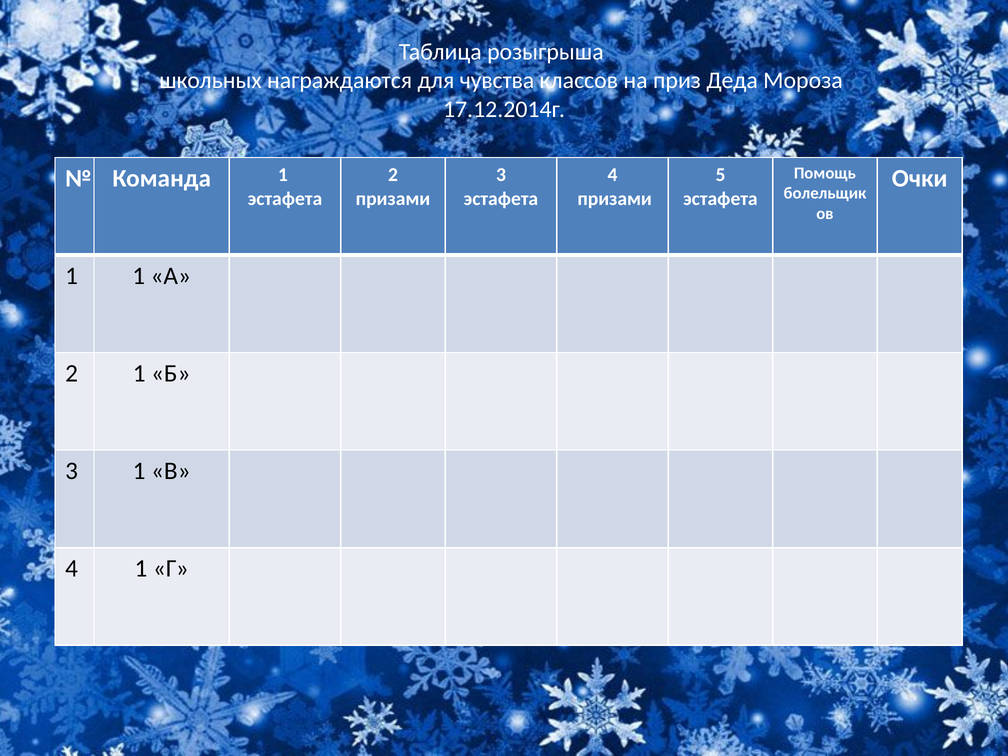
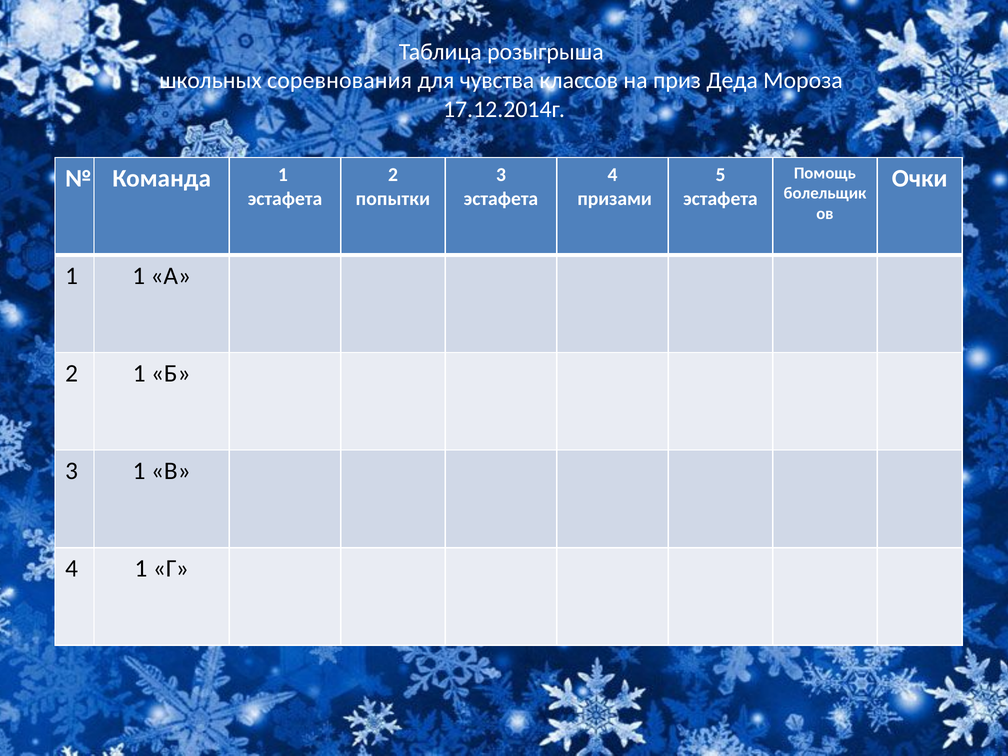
награждаются: награждаются -> соревнования
призами at (393, 199): призами -> попытки
